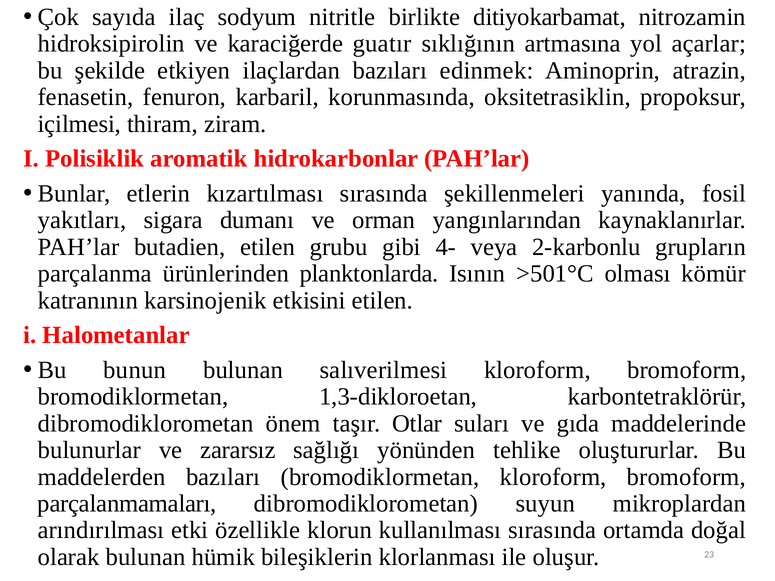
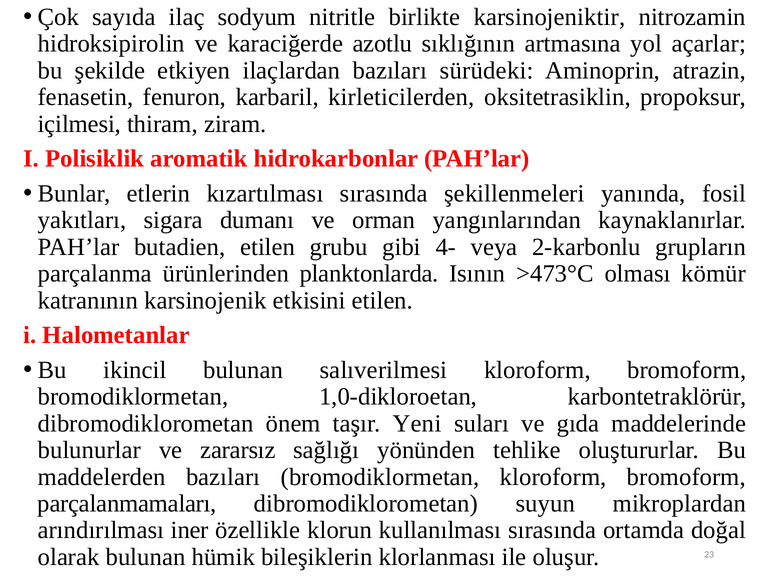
ditiyokarbamat: ditiyokarbamat -> karsinojeniktir
guatır: guatır -> azotlu
edinmek: edinmek -> sürüdeki
korunmasında: korunmasında -> kirleticilerden
>501°C: >501°C -> >473°C
bunun: bunun -> ikincil
1,3-dikloroetan: 1,3-dikloroetan -> 1,0-dikloroetan
Otlar: Otlar -> Yeni
etki: etki -> iner
